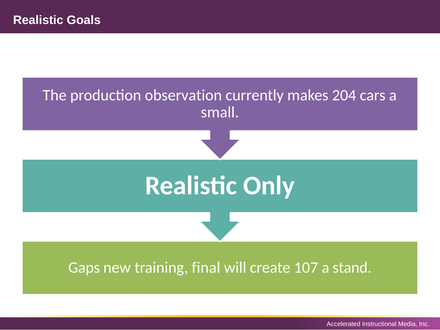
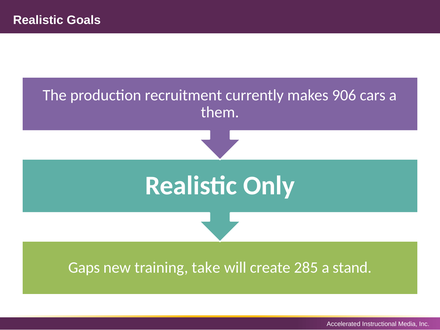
observation: observation -> recruitment
204: 204 -> 906
small: small -> them
final: final -> take
107: 107 -> 285
